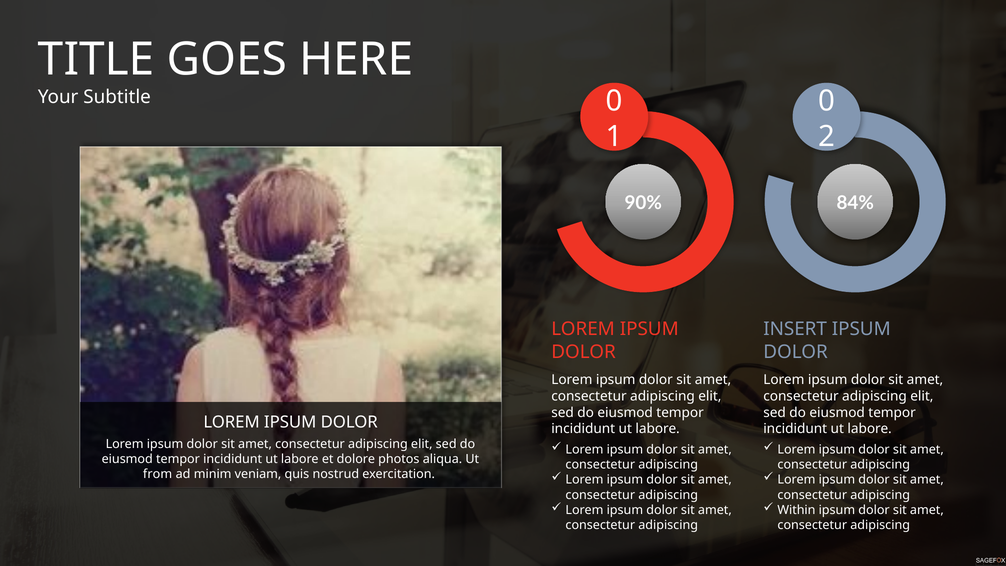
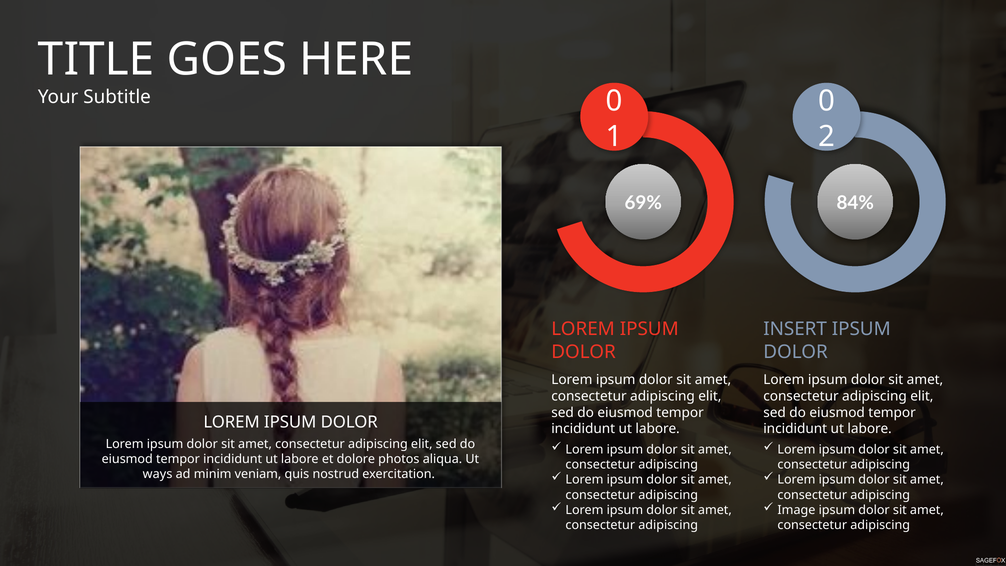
90%: 90% -> 69%
from: from -> ways
Within: Within -> Image
